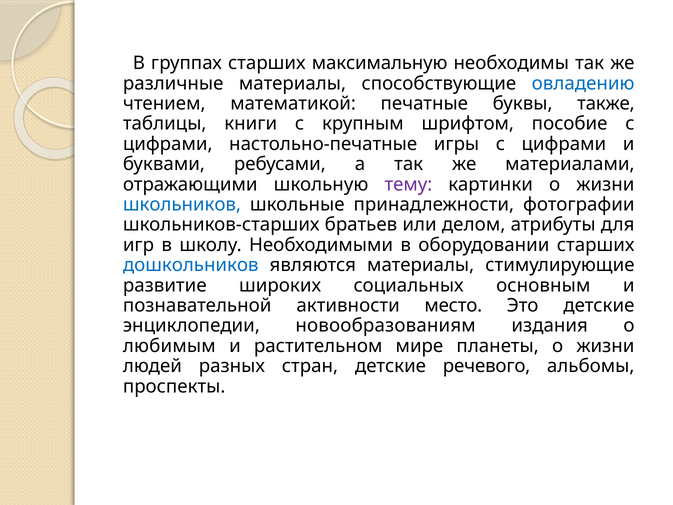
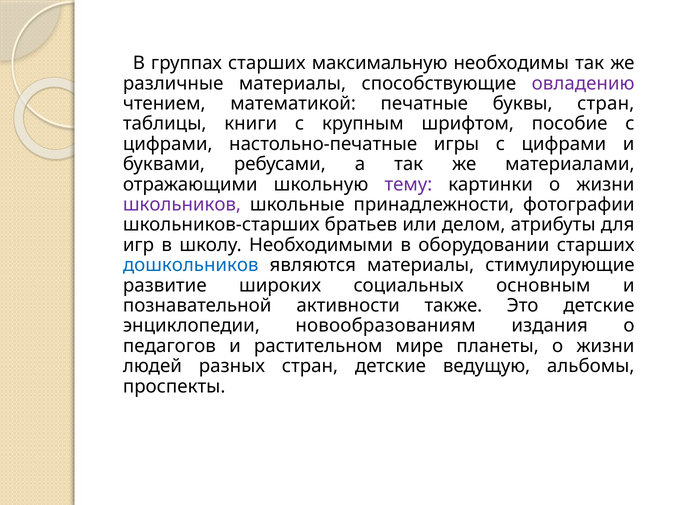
овладению colour: blue -> purple
буквы также: также -> стран
школьников colour: blue -> purple
место: место -> также
любимым: любимым -> педагогов
речевого: речевого -> ведущую
